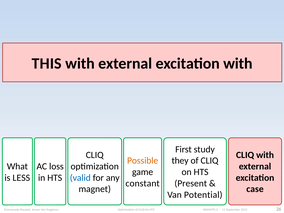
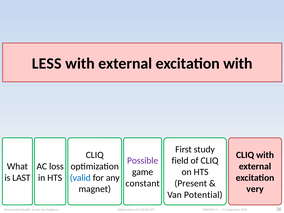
THIS: THIS -> LESS
Possible colour: orange -> purple
they: they -> field
LESS: LESS -> LAST
case: case -> very
